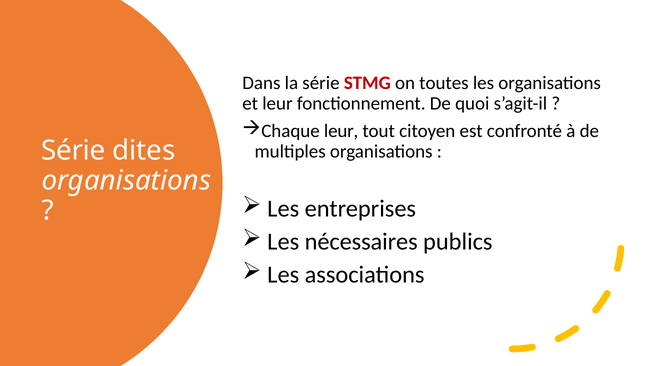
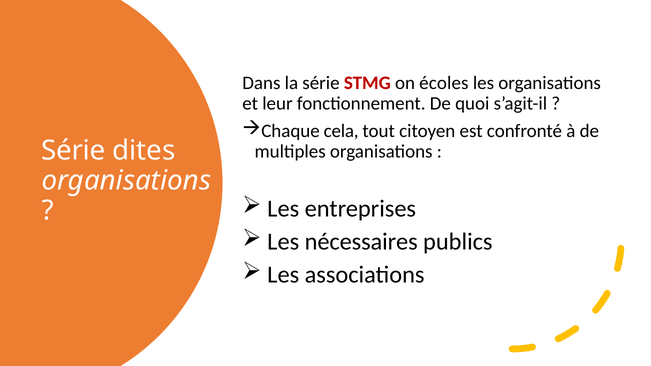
toutes: toutes -> écoles
Chaque leur: leur -> cela
